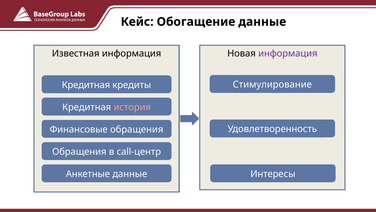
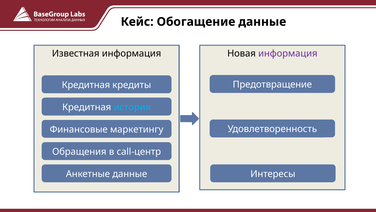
Стимулирование: Стимулирование -> Предотвращение
история colour: pink -> light blue
Финансовые обращения: обращения -> маркетингу
